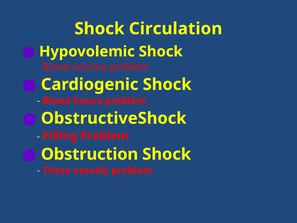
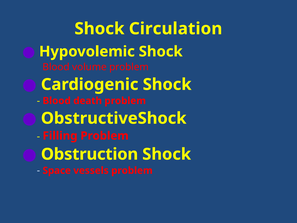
hours: hours -> death
These: These -> Space
